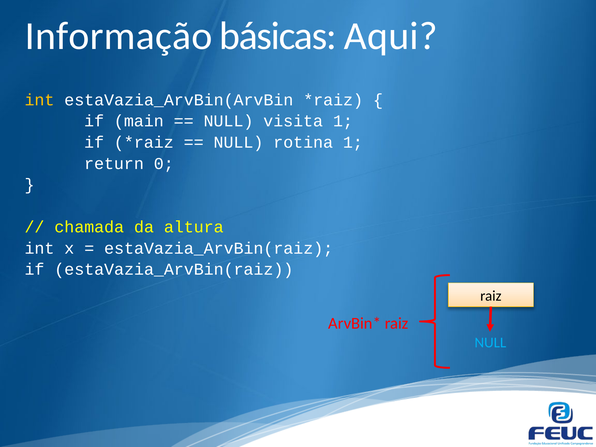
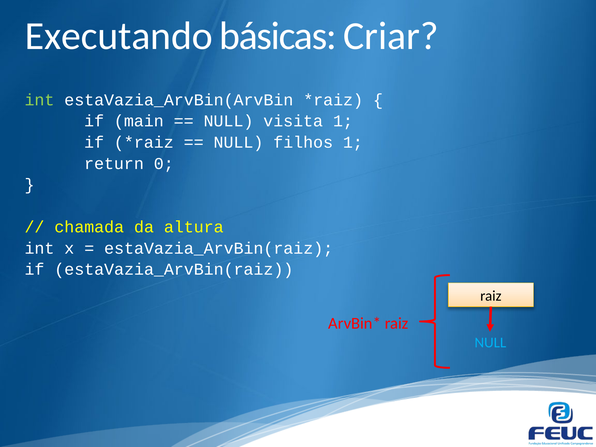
Informação: Informação -> Executando
Aqui: Aqui -> Criar
int at (39, 100) colour: yellow -> light green
rotina: rotina -> filhos
